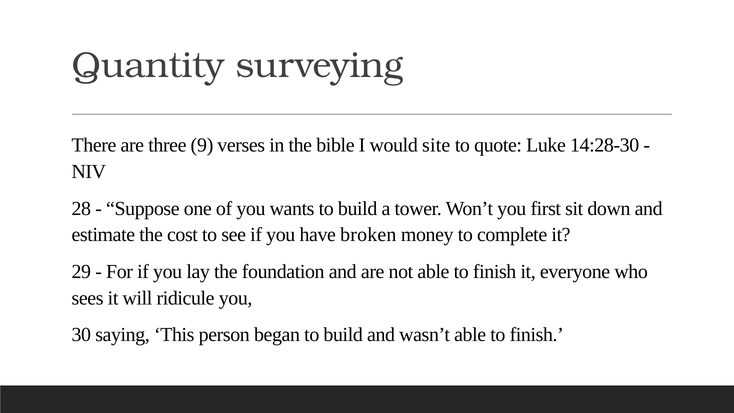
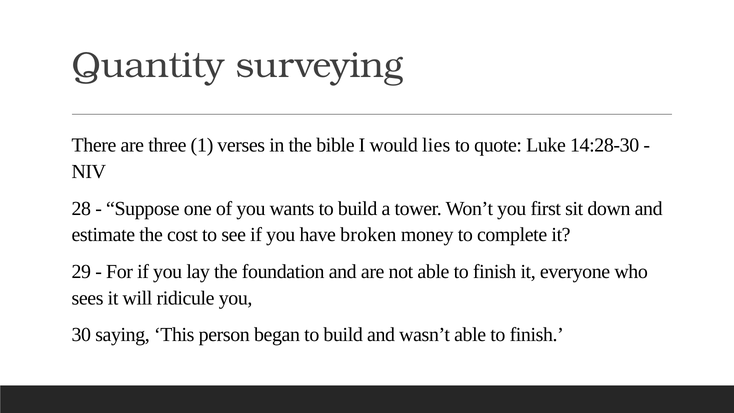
9: 9 -> 1
site: site -> lies
